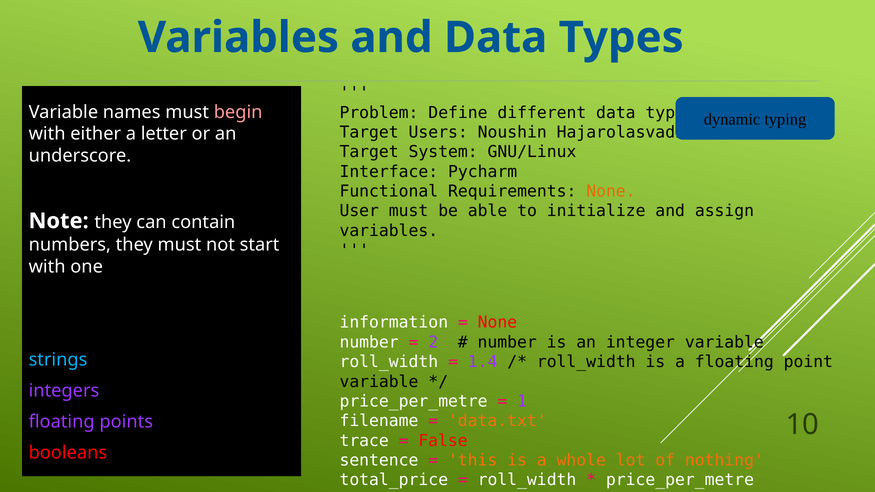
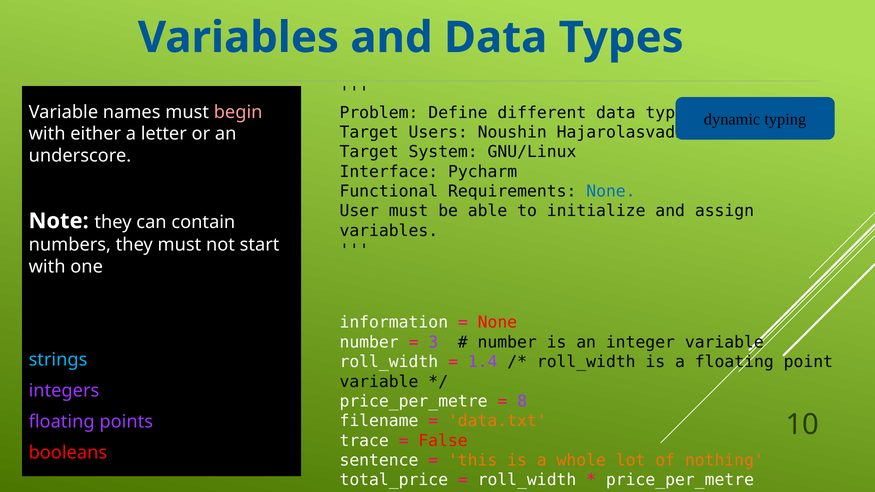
None at (611, 191) colour: orange -> blue
2: 2 -> 3
1: 1 -> 8
